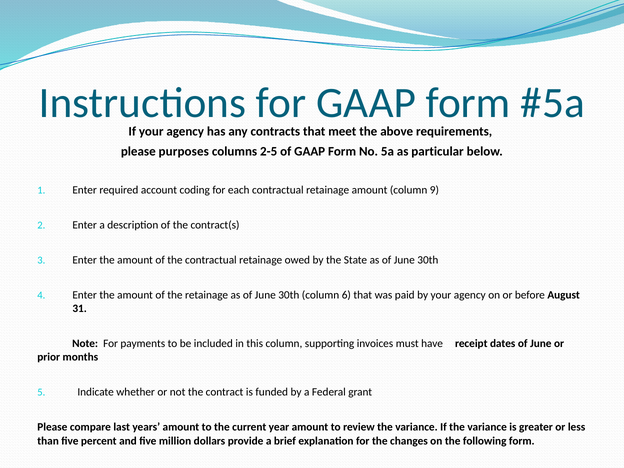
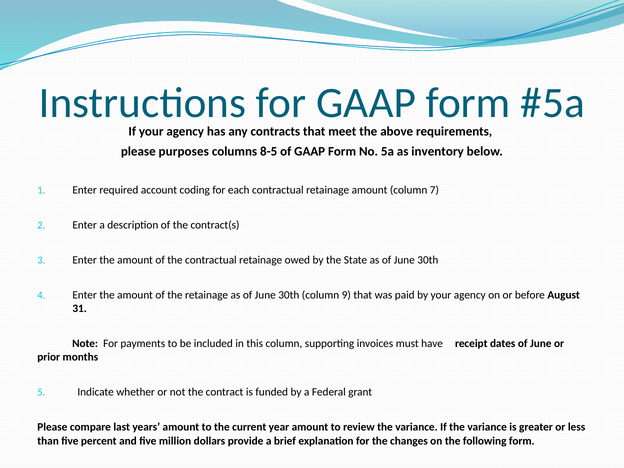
2-5: 2-5 -> 8-5
particular: particular -> inventory
9: 9 -> 7
6: 6 -> 9
